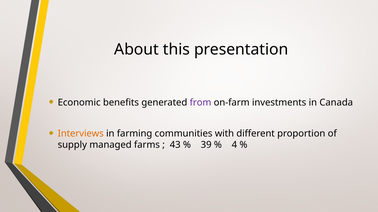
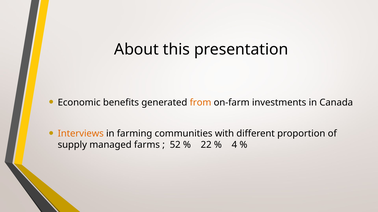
from colour: purple -> orange
43: 43 -> 52
39: 39 -> 22
